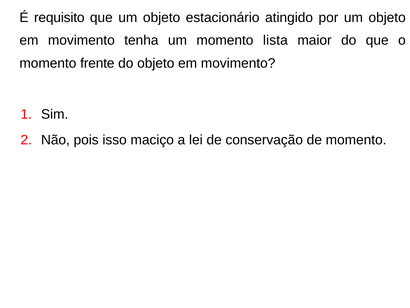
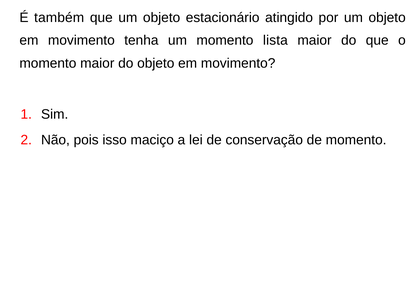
requisito: requisito -> também
momento frente: frente -> maior
